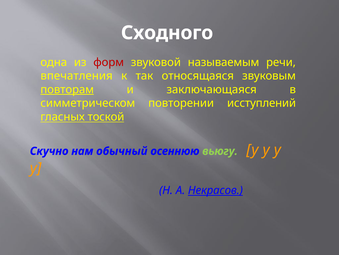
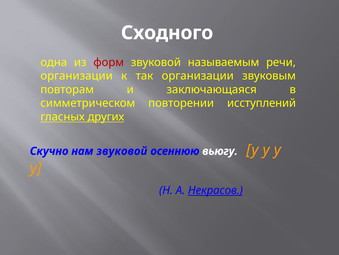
впечатления at (77, 76): впечатления -> организации
так относящаяся: относящаяся -> организации
повторам underline: present -> none
тоской: тоской -> других
нам обычный: обычный -> звуковой
вьюгу colour: light green -> white
